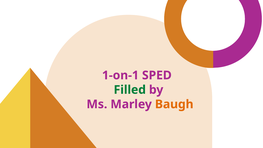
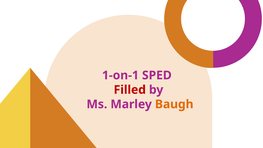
Filled colour: green -> red
